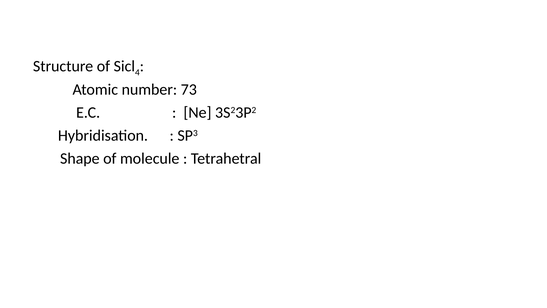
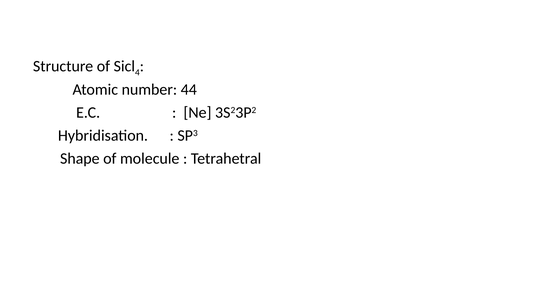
73: 73 -> 44
